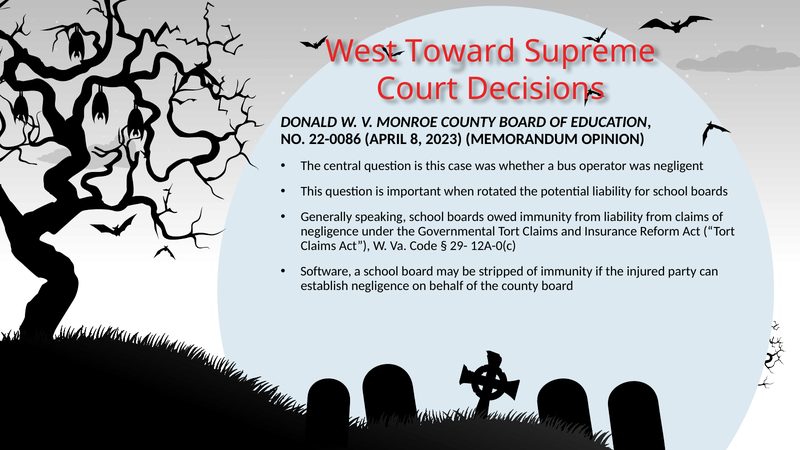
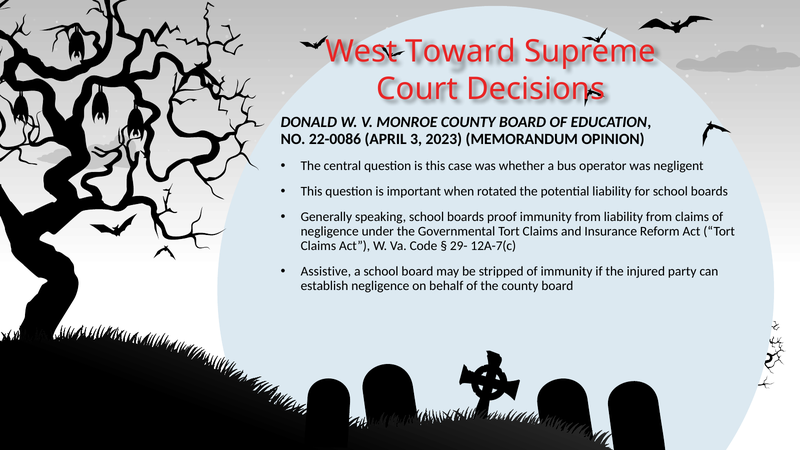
8: 8 -> 3
owed: owed -> proof
12A-0(c: 12A-0(c -> 12A-7(c
Software: Software -> Assistive
